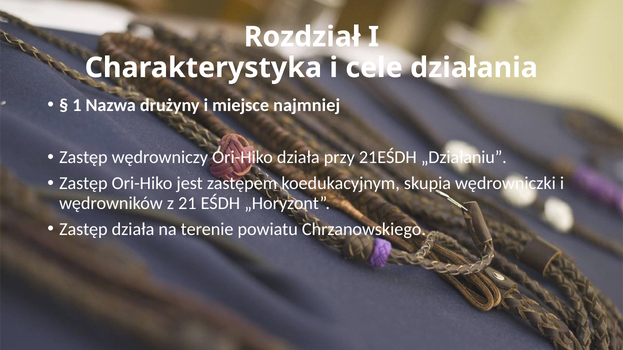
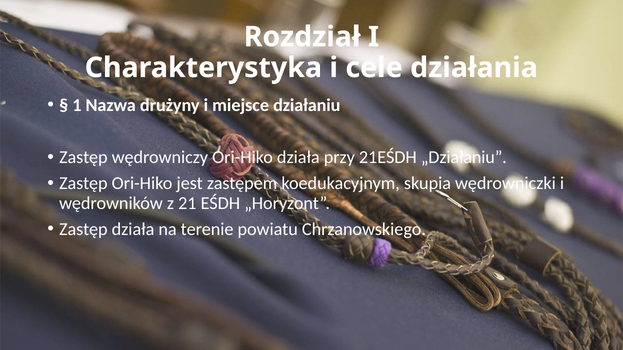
najmniej: najmniej -> działaniu
